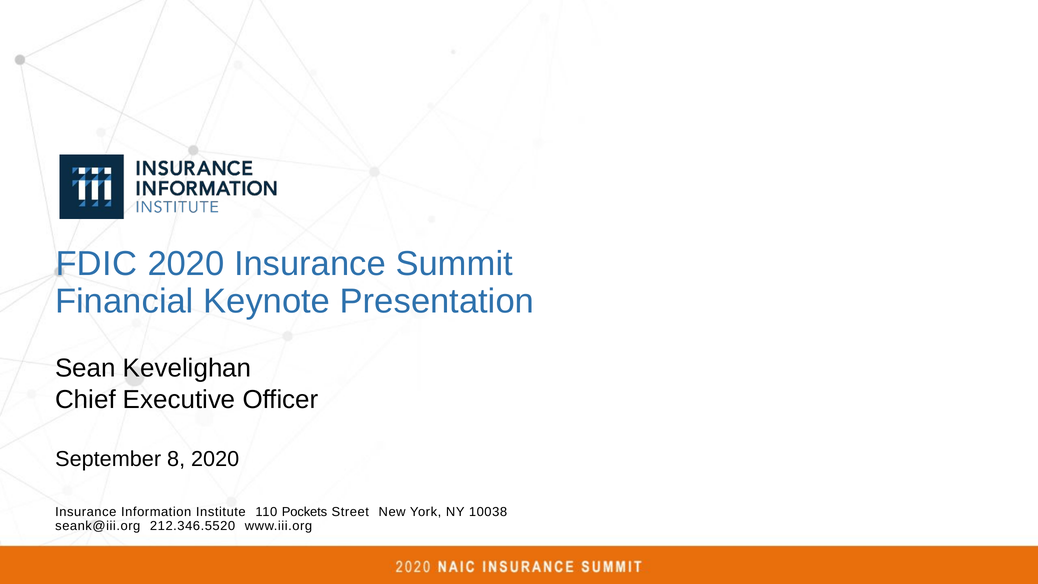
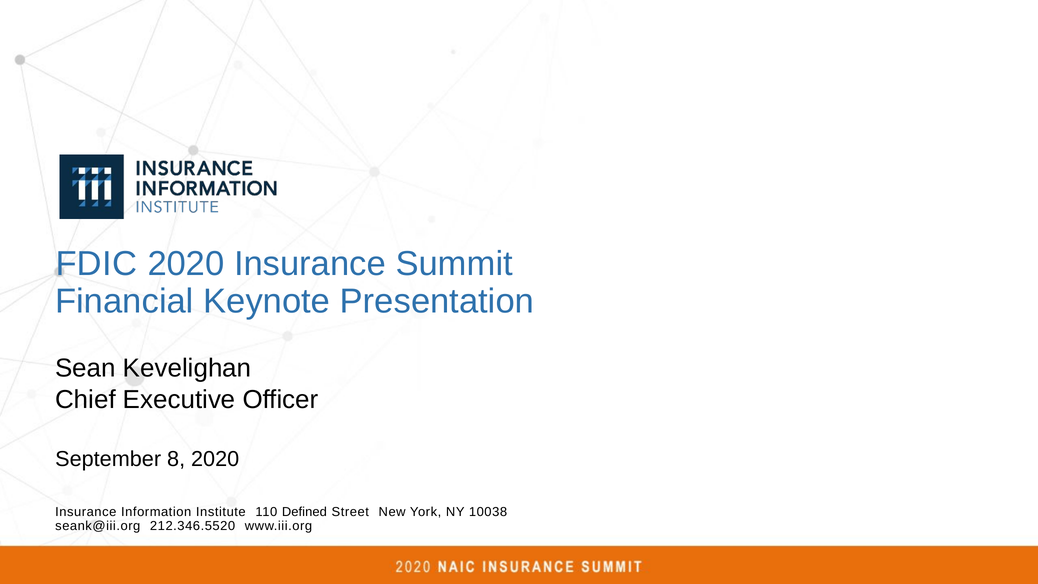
Pockets: Pockets -> Defined
